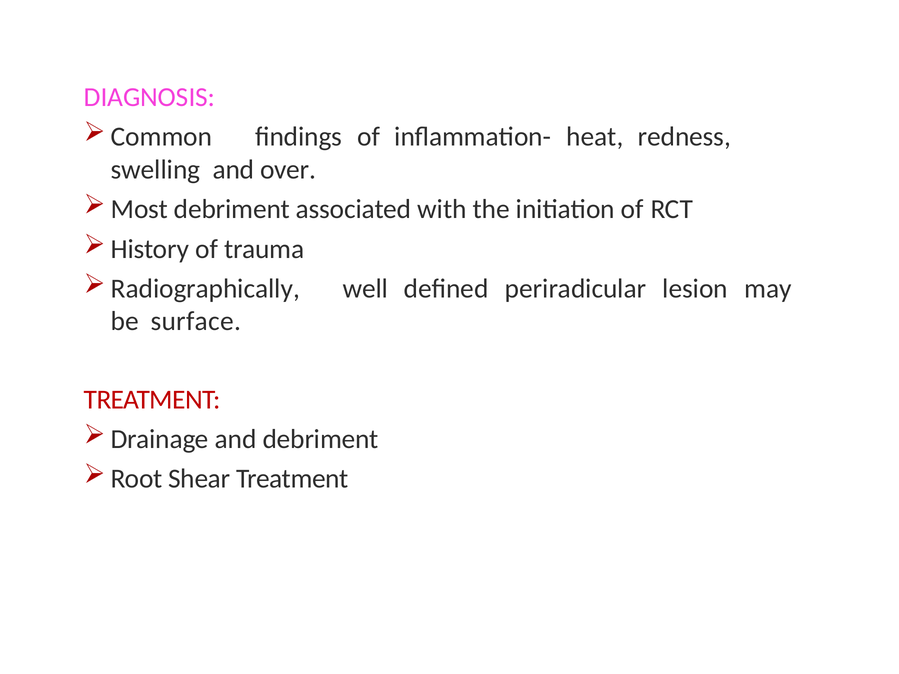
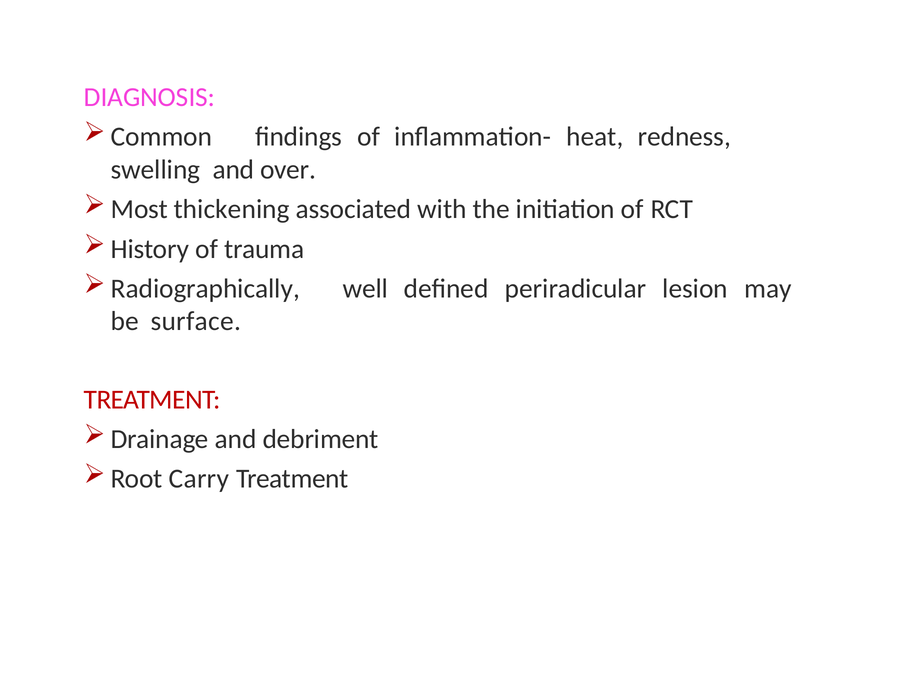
Most debriment: debriment -> thickening
Shear: Shear -> Carry
